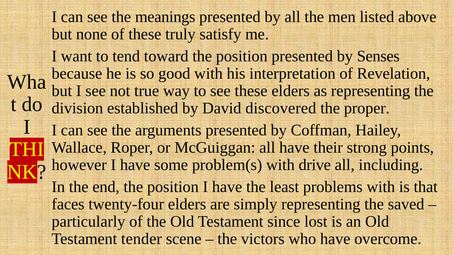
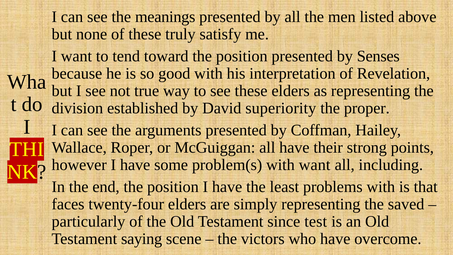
discovered: discovered -> superiority
with drive: drive -> want
lost: lost -> test
tender: tender -> saying
